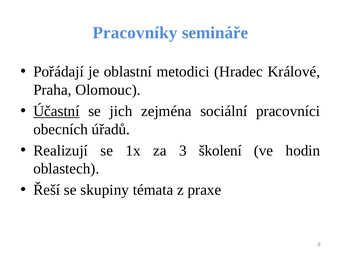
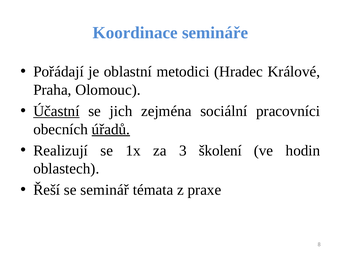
Pracovníky: Pracovníky -> Koordinace
úřadů underline: none -> present
skupiny: skupiny -> seminář
